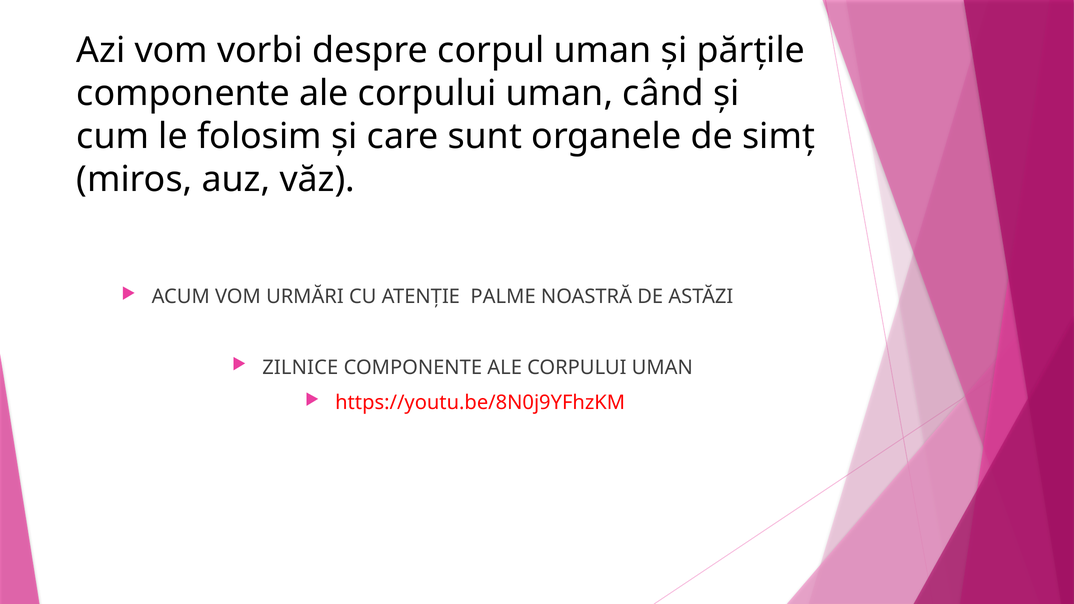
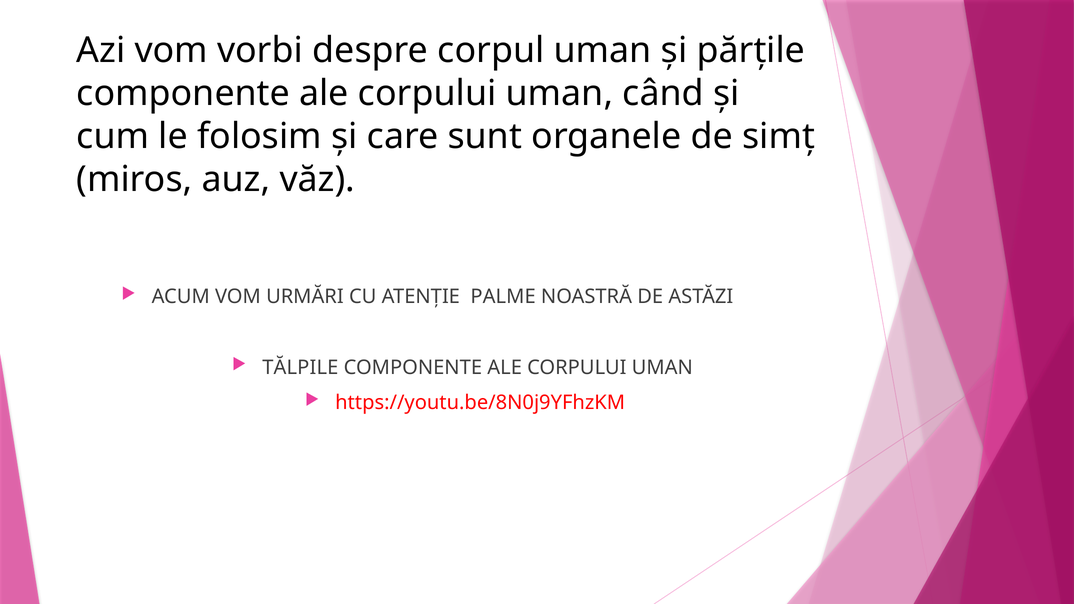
ZILNICE: ZILNICE -> TĂLPILE
